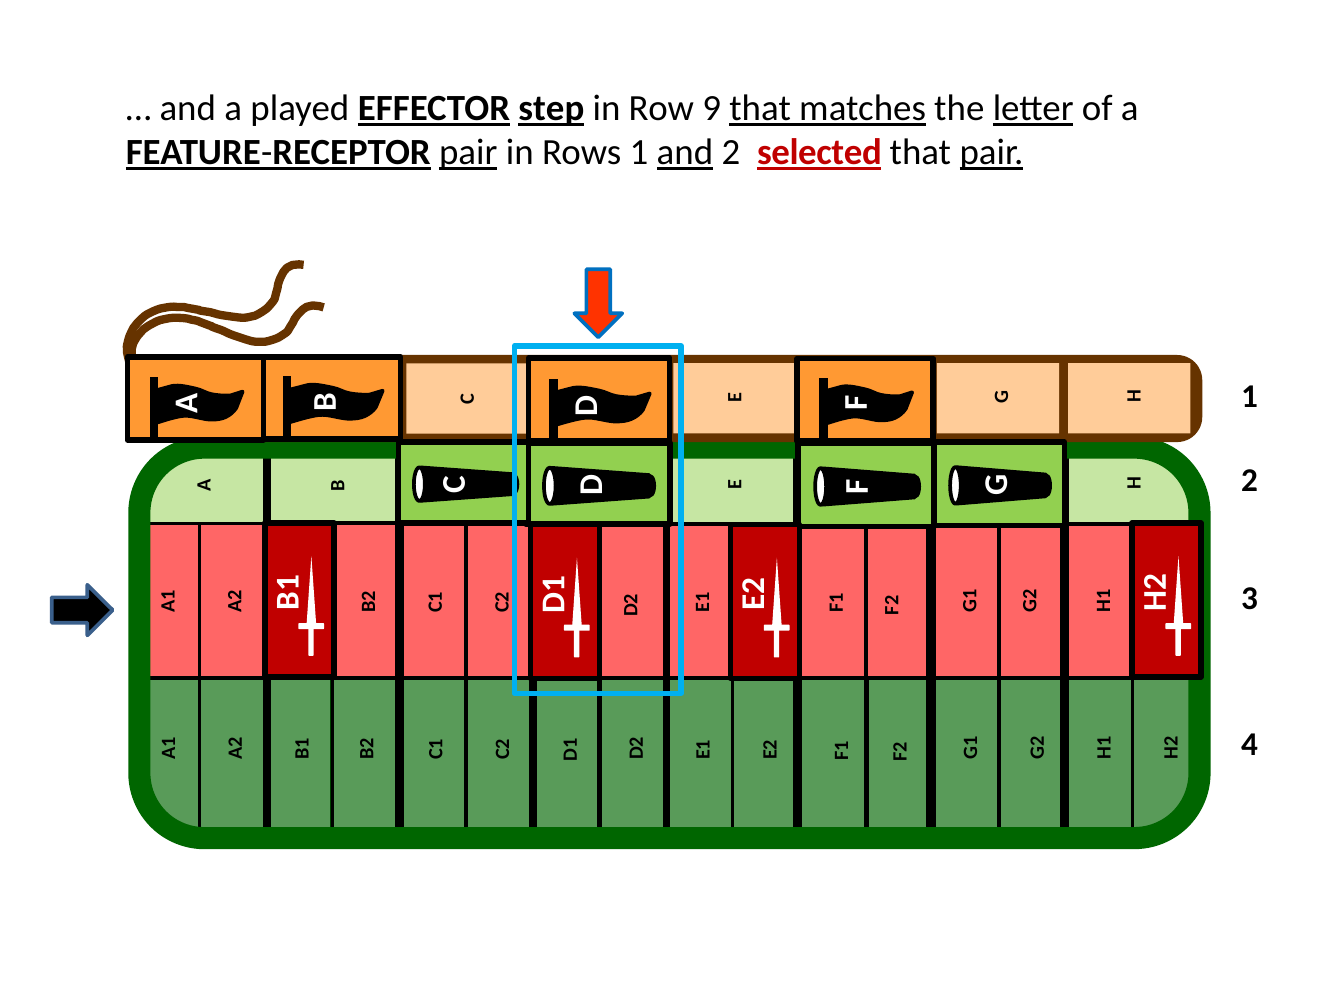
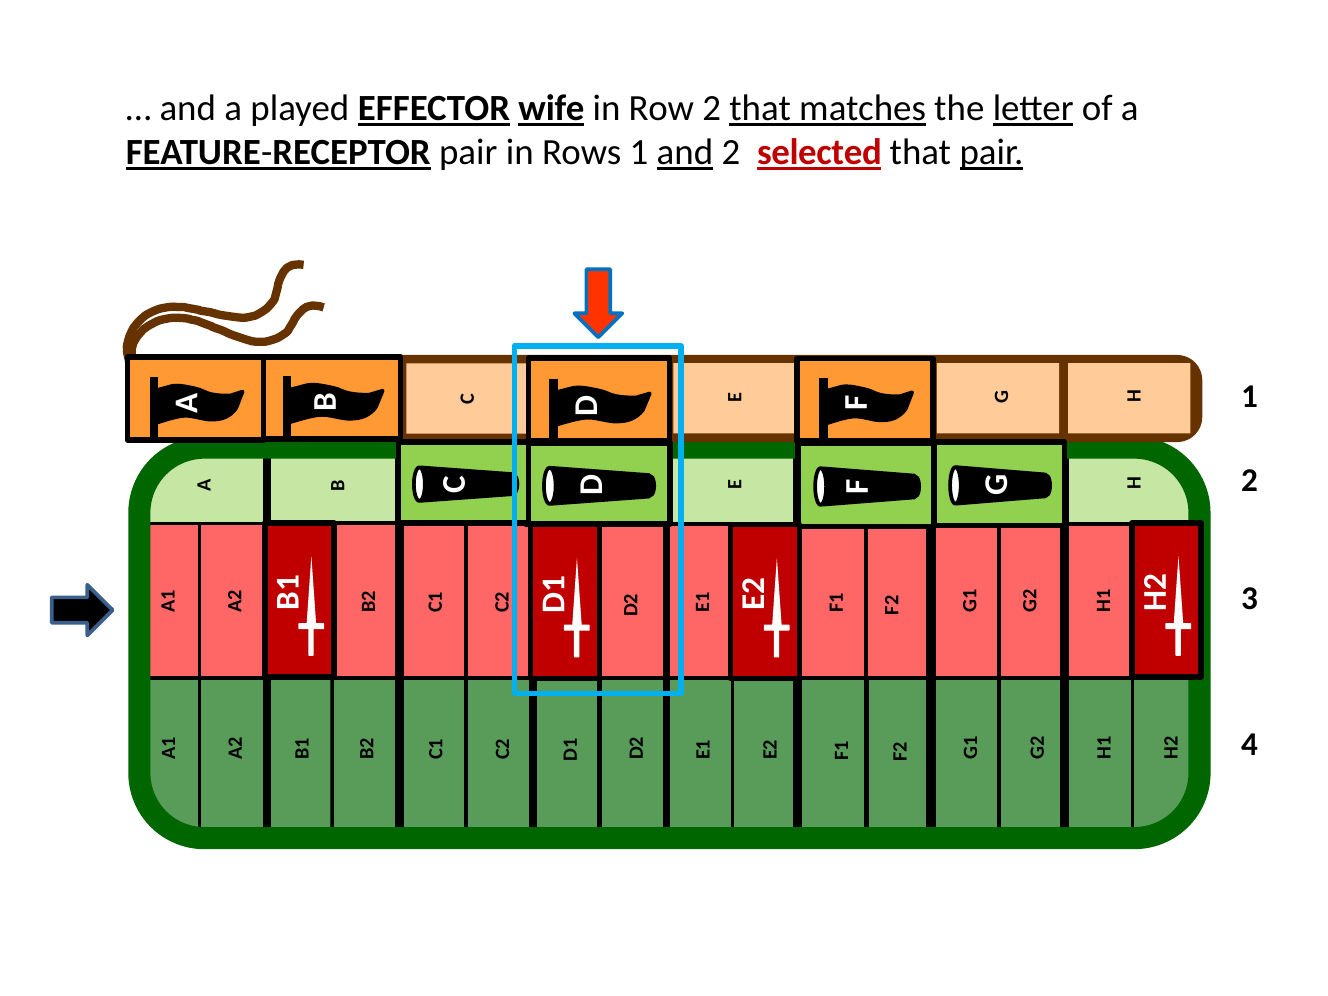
step: step -> wife
Row 9: 9 -> 2
pair at (468, 153) underline: present -> none
